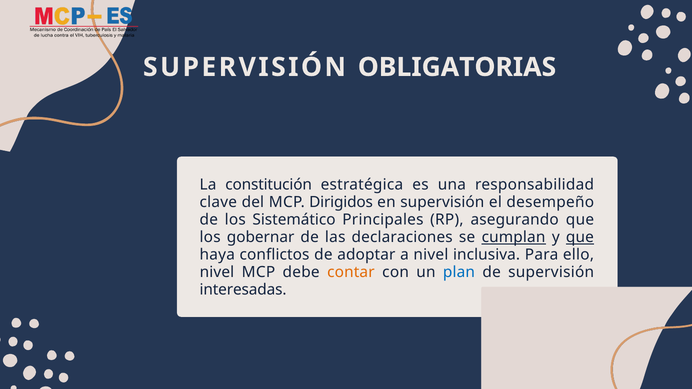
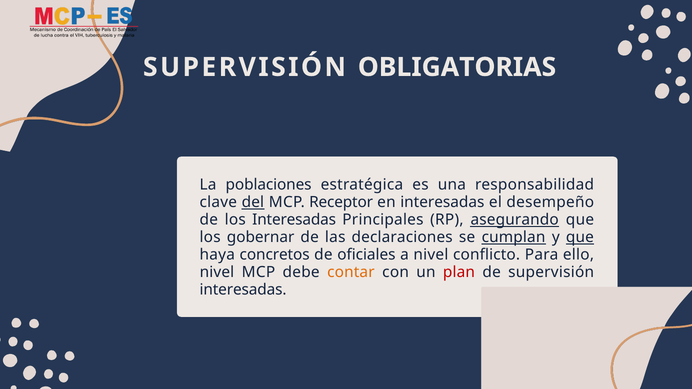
constitución: constitución -> poblaciones
del underline: none -> present
Dirigidos: Dirigidos -> Receptor
en supervisión: supervisión -> interesadas
los Sistemático: Sistemático -> Interesadas
asegurando underline: none -> present
conflictos: conflictos -> concretos
adoptar: adoptar -> oficiales
inclusiva: inclusiva -> conflicto
plan colour: blue -> red
